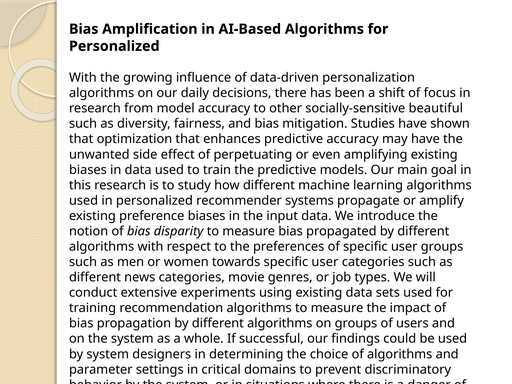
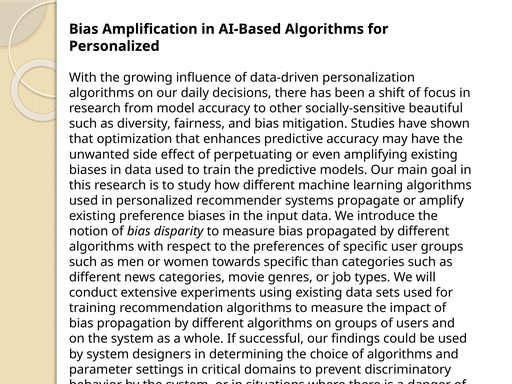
towards specific user: user -> than
